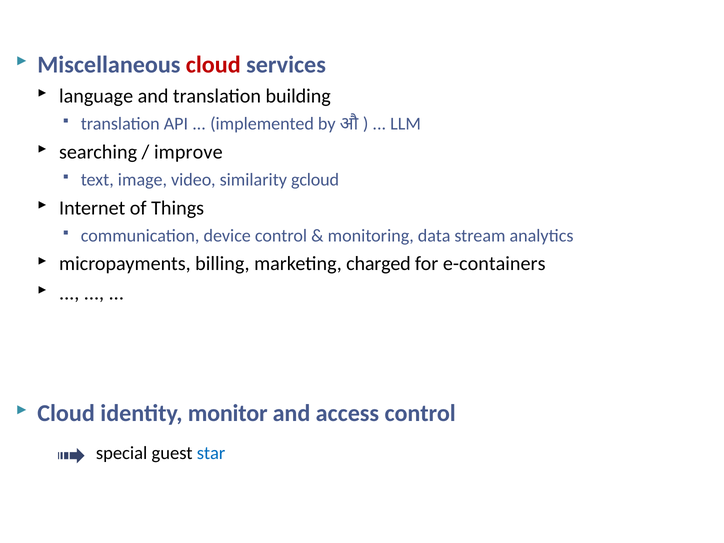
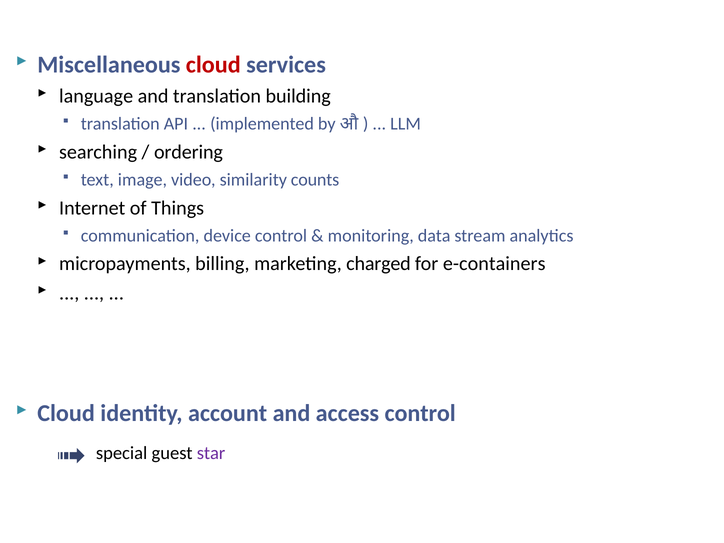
improve: improve -> ordering
gcloud: gcloud -> counts
monitor: monitor -> account
star colour: blue -> purple
